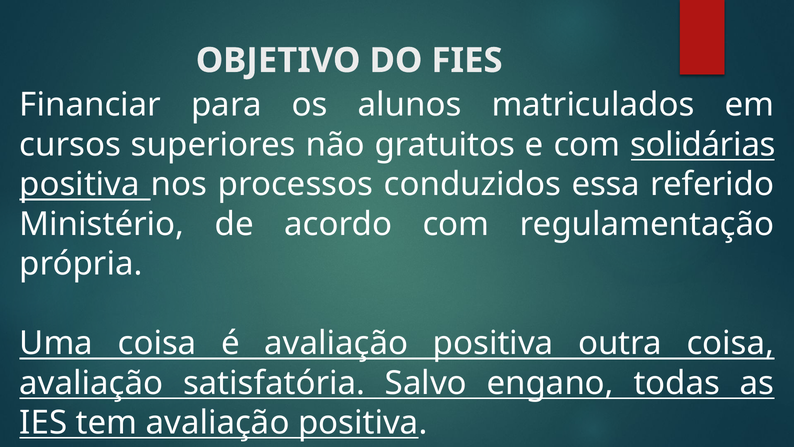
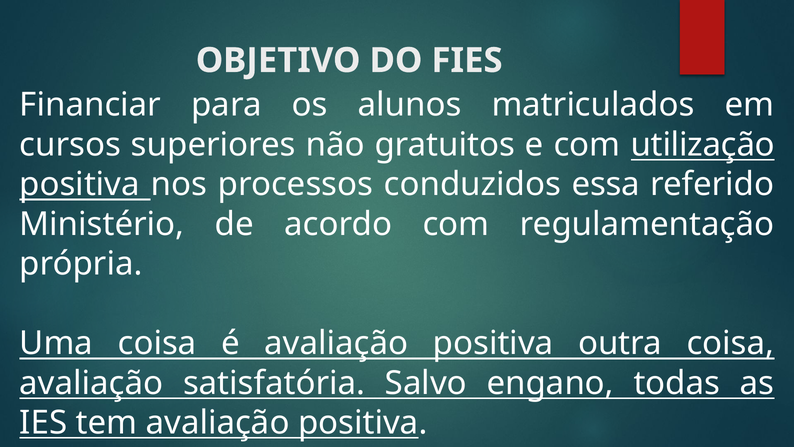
solidárias: solidárias -> utilização
